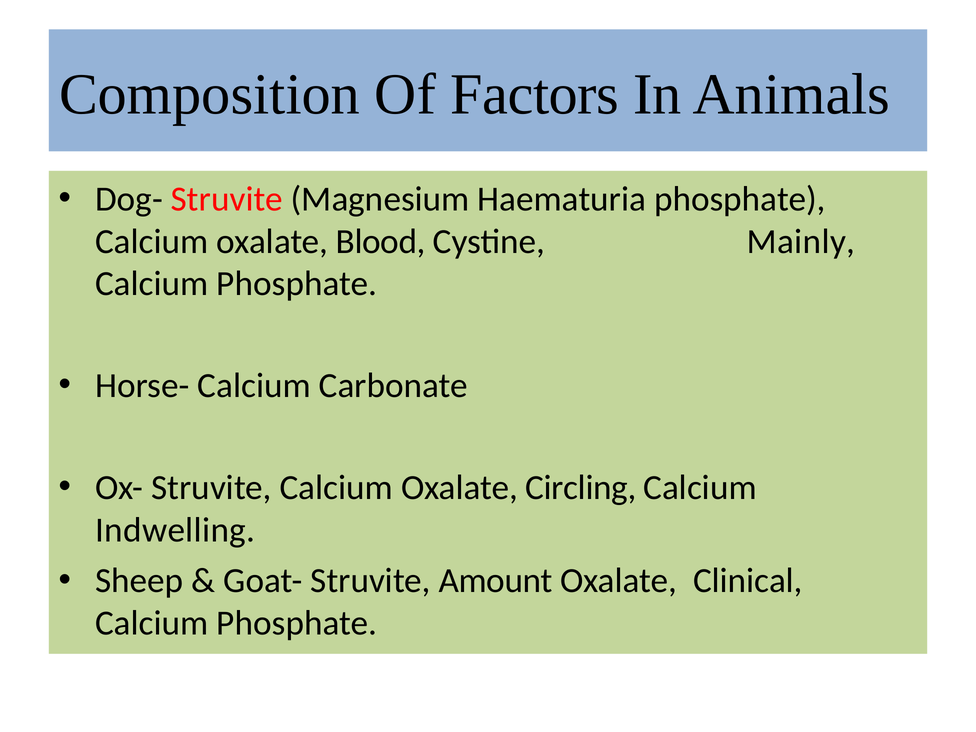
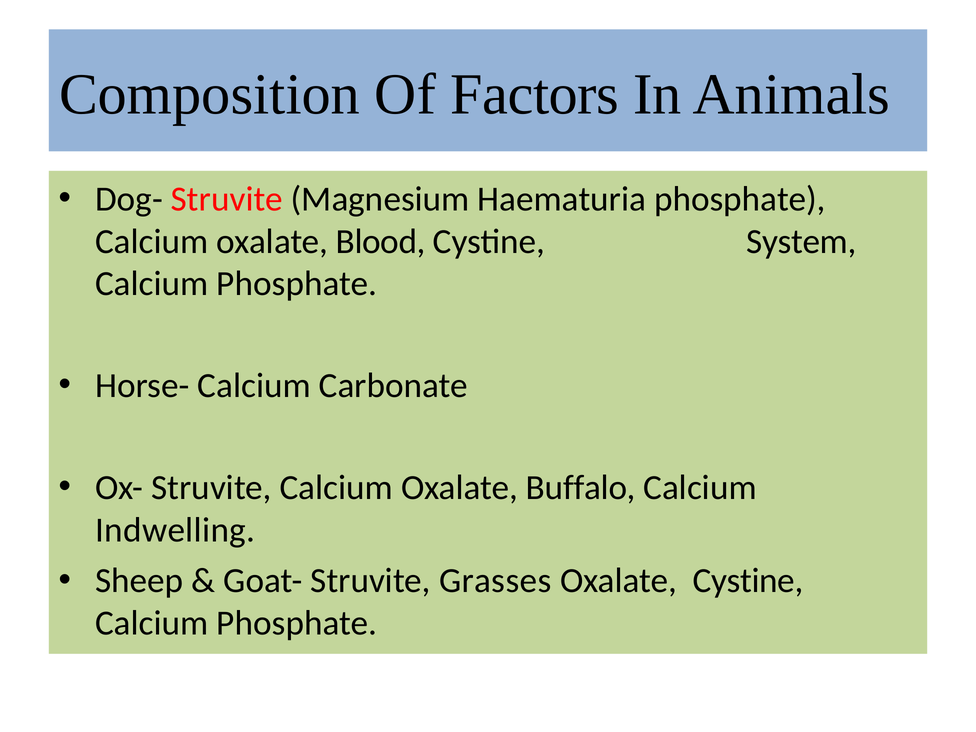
Mainly: Mainly -> System
Circling: Circling -> Buffalo
Amount: Amount -> Grasses
Oxalate Clinical: Clinical -> Cystine
